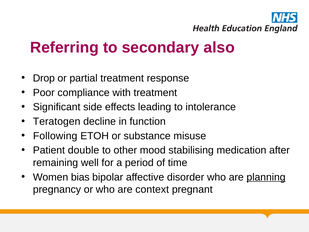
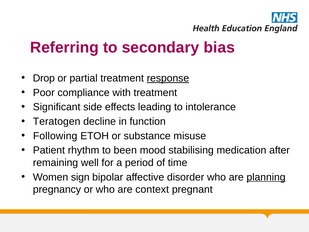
also: also -> bias
response underline: none -> present
double: double -> rhythm
other: other -> been
bias: bias -> sign
